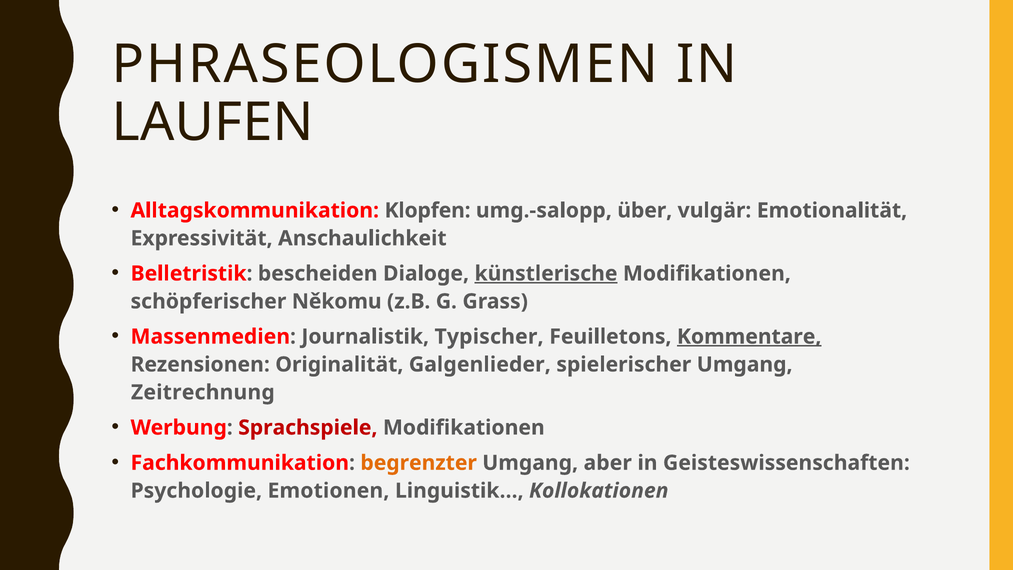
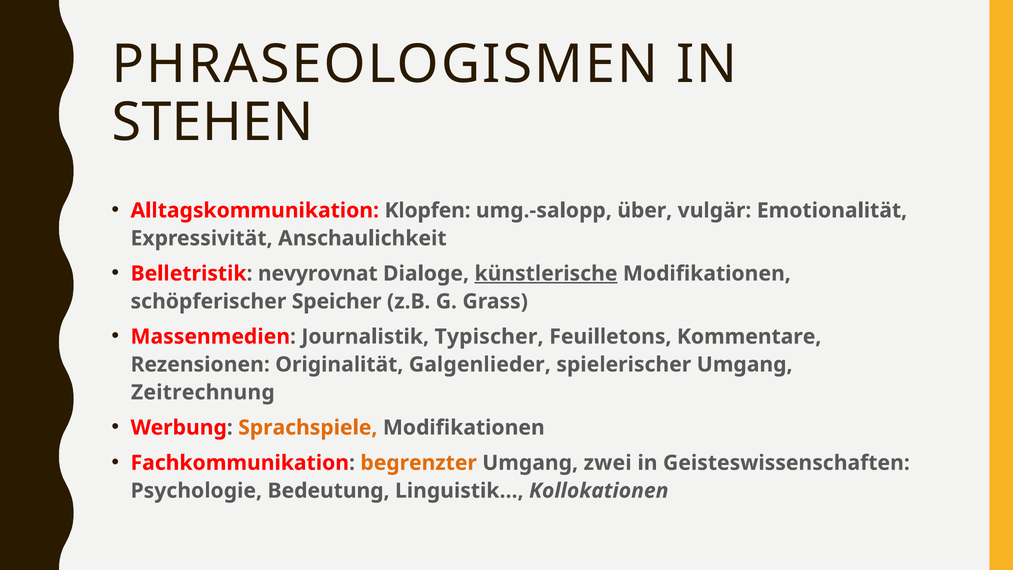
LAUFEN: LAUFEN -> STEHEN
bescheiden: bescheiden -> nevyrovnat
Někomu: Někomu -> Speicher
Kommentare underline: present -> none
Sprachspiele colour: red -> orange
aber: aber -> zwei
Emotionen: Emotionen -> Bedeutung
